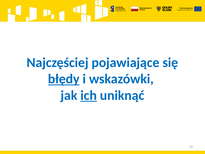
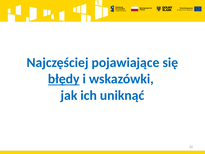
ich underline: present -> none
